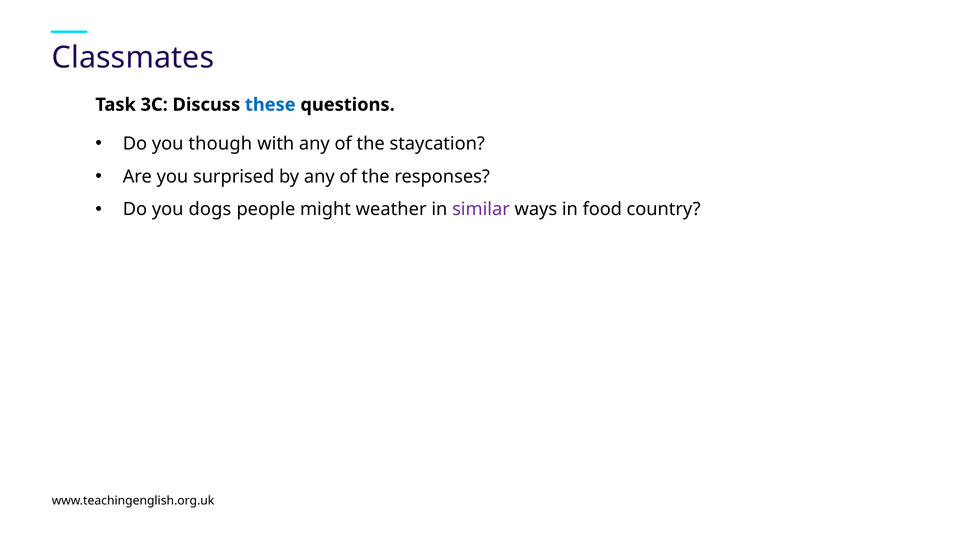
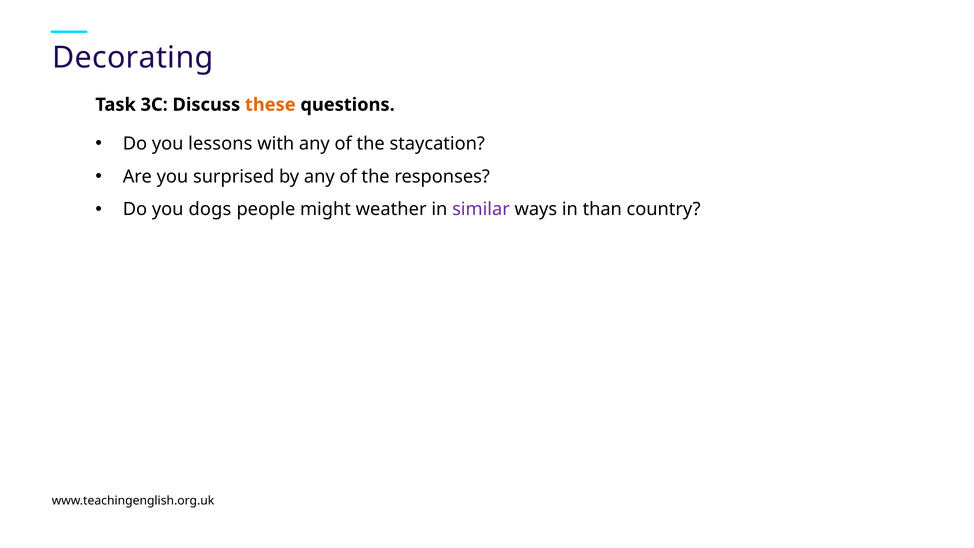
Classmates: Classmates -> Decorating
these colour: blue -> orange
though: though -> lessons
food: food -> than
